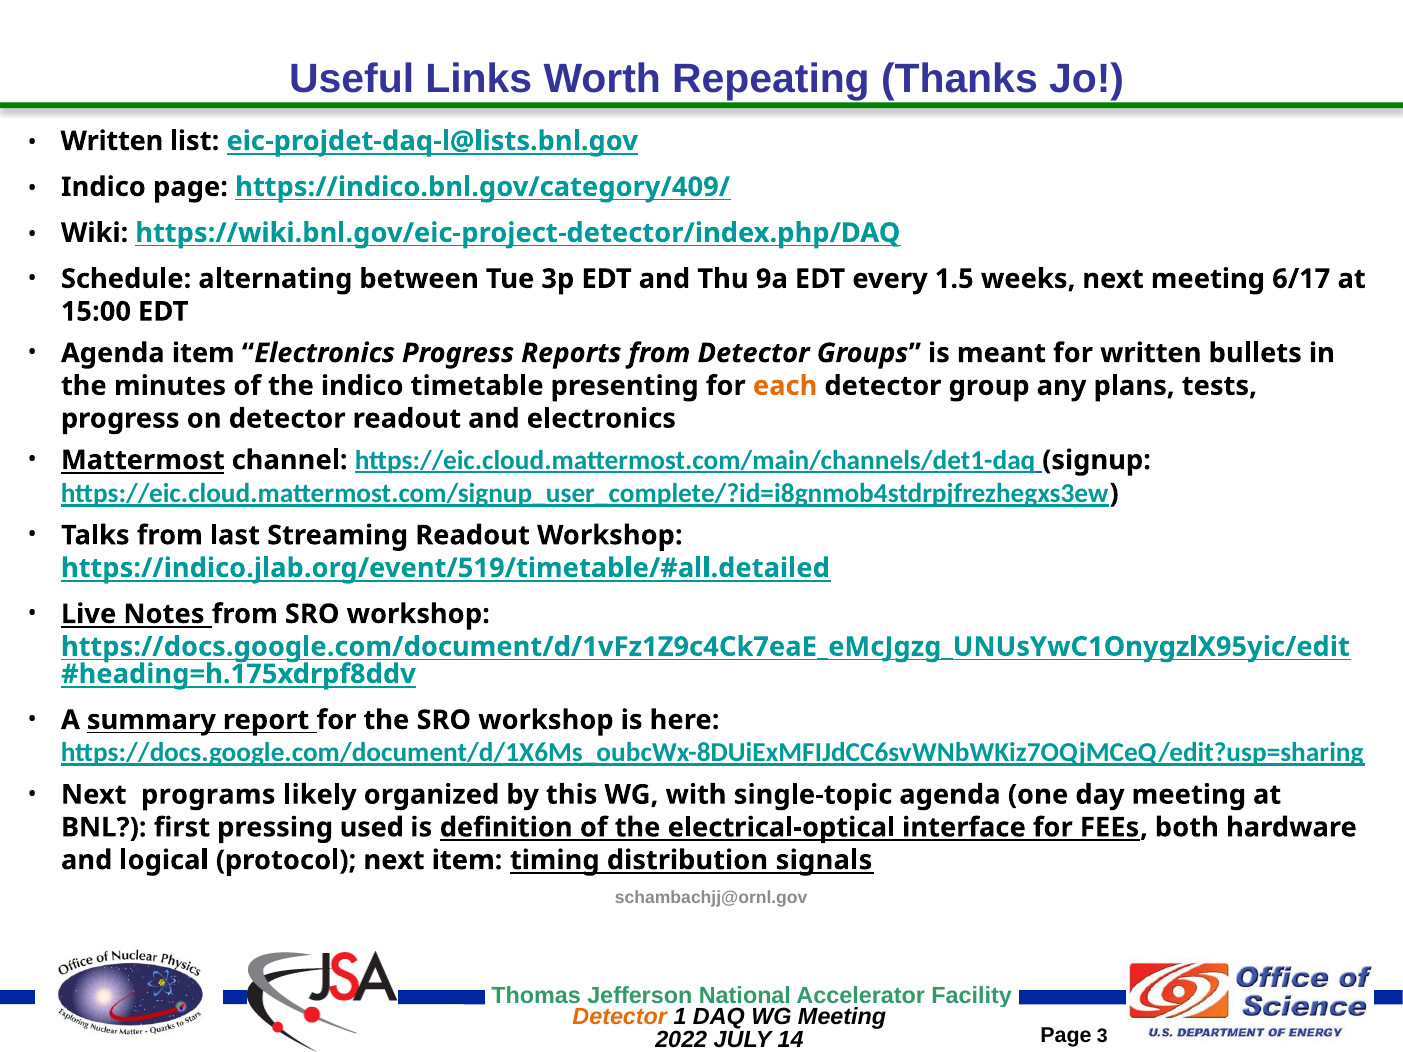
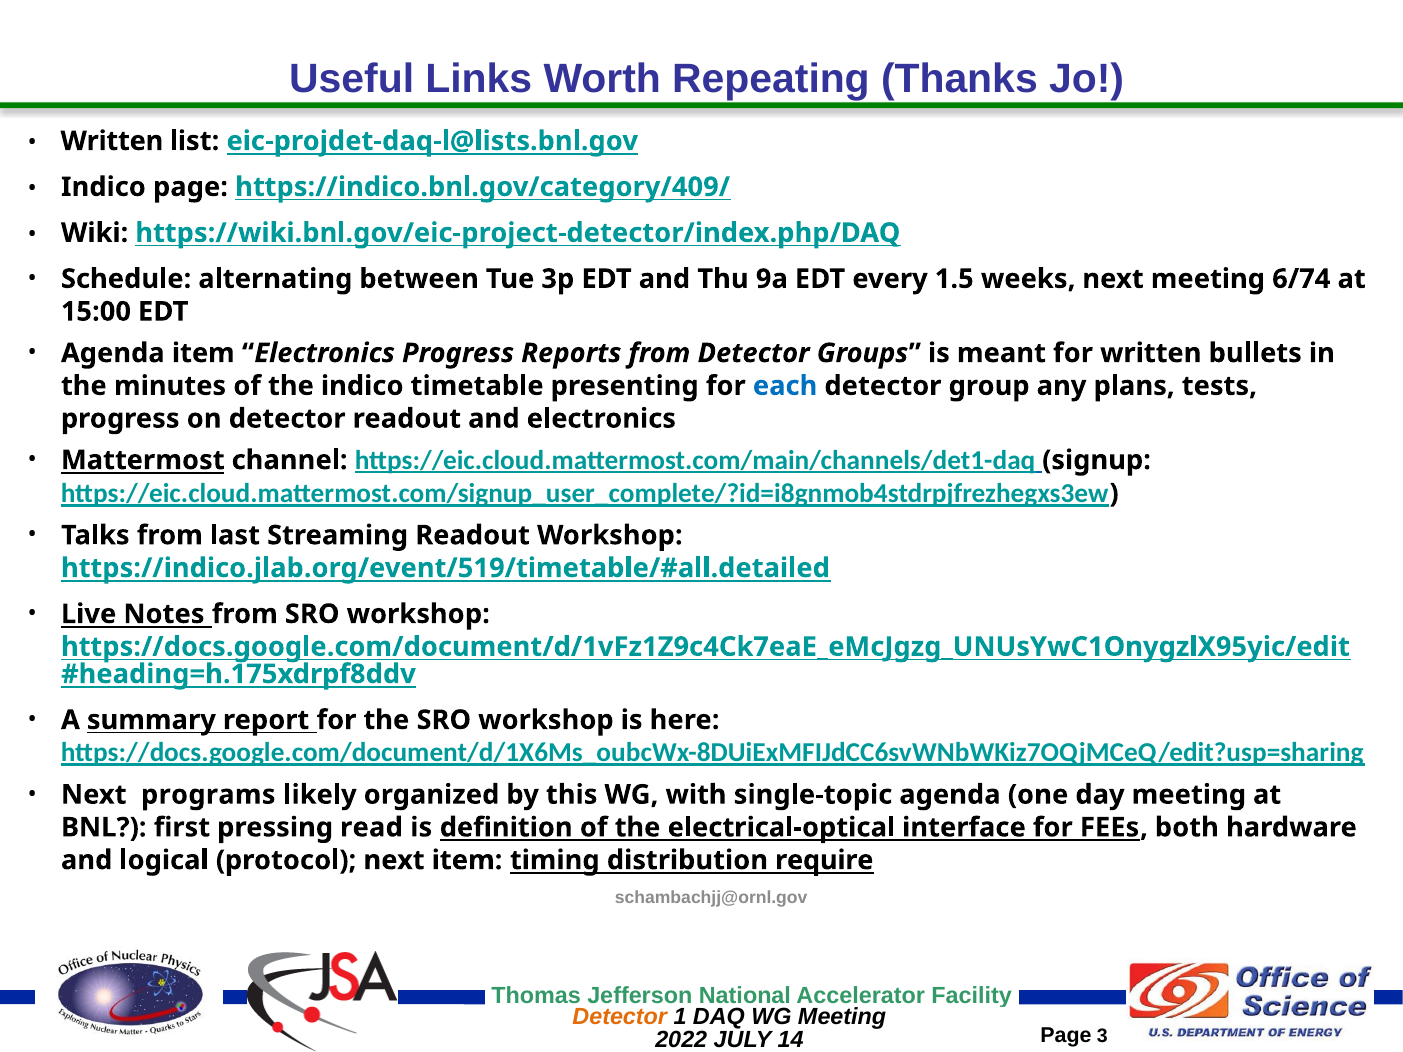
6/17: 6/17 -> 6/74
each colour: orange -> blue
used: used -> read
signals: signals -> require
